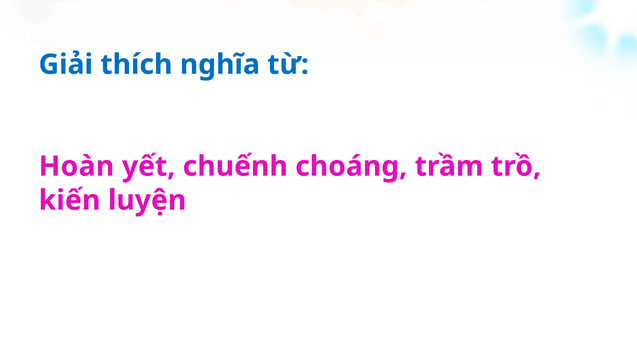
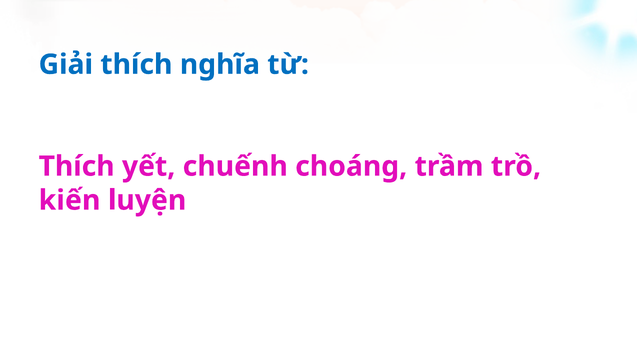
Hoàn at (76, 167): Hoàn -> Thích
